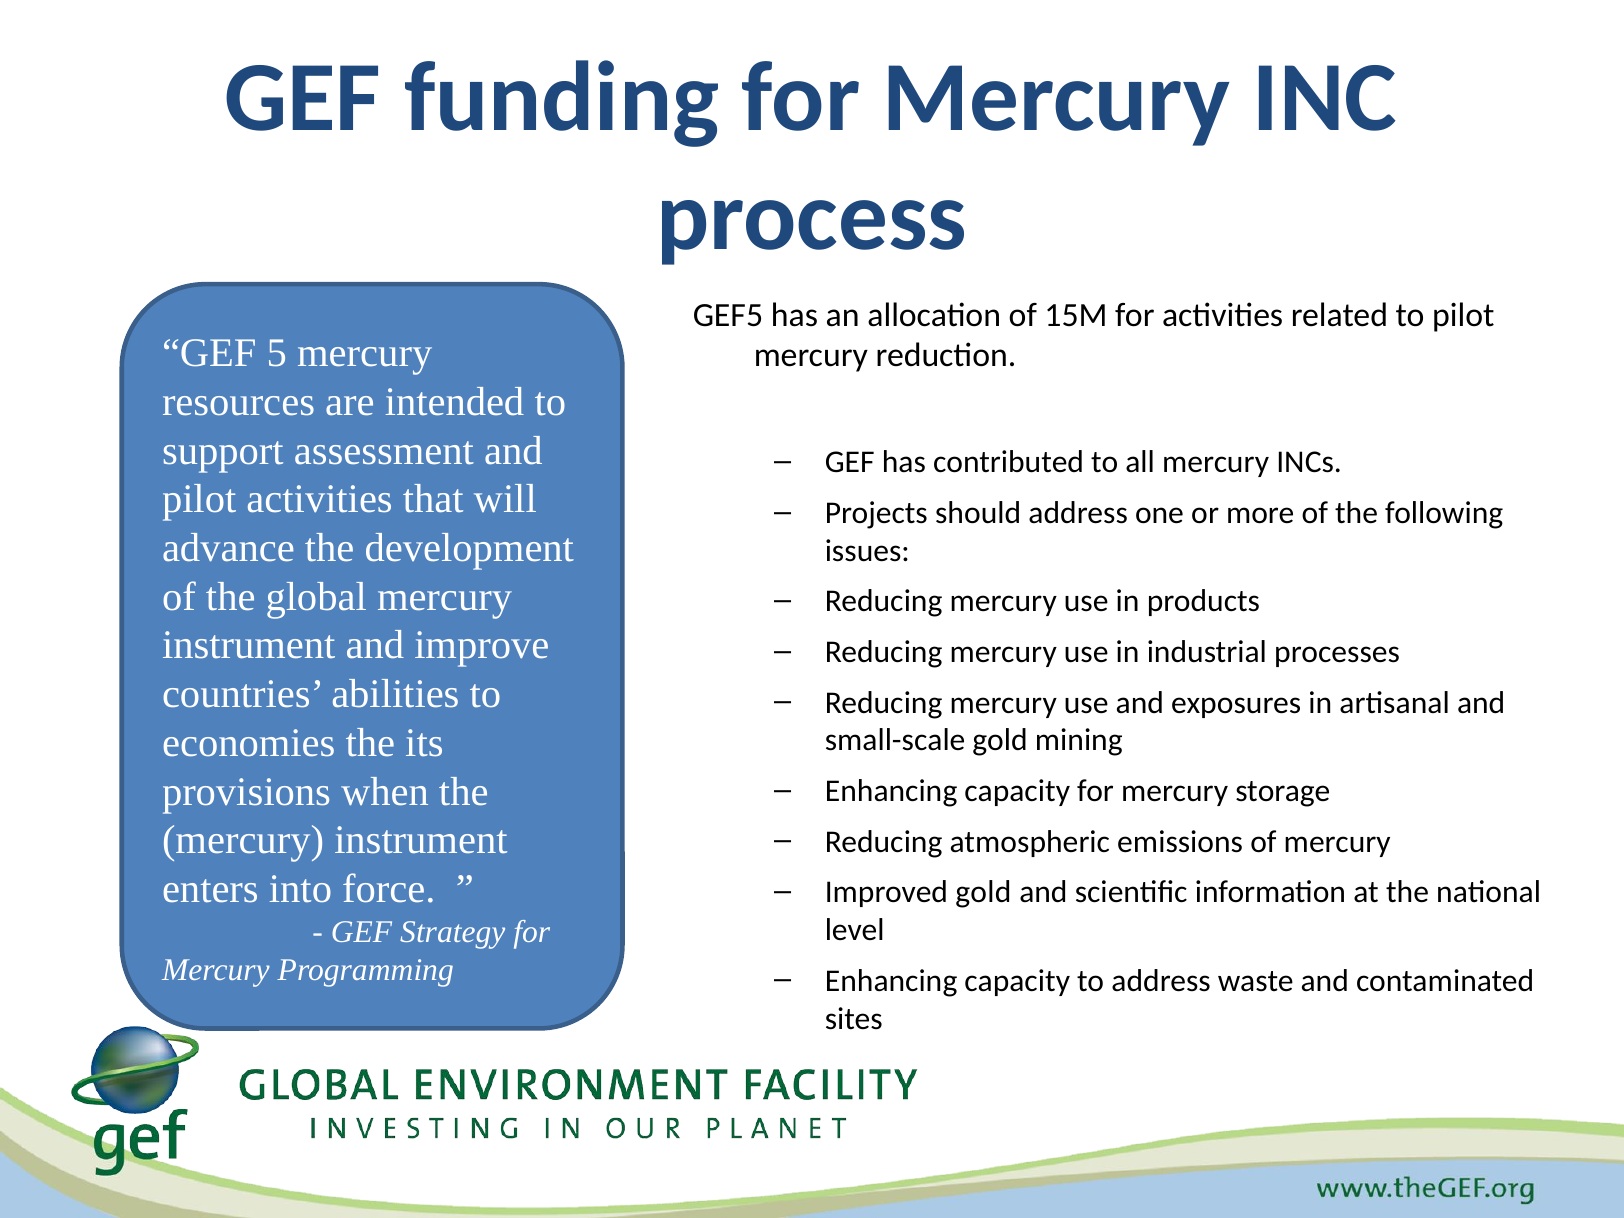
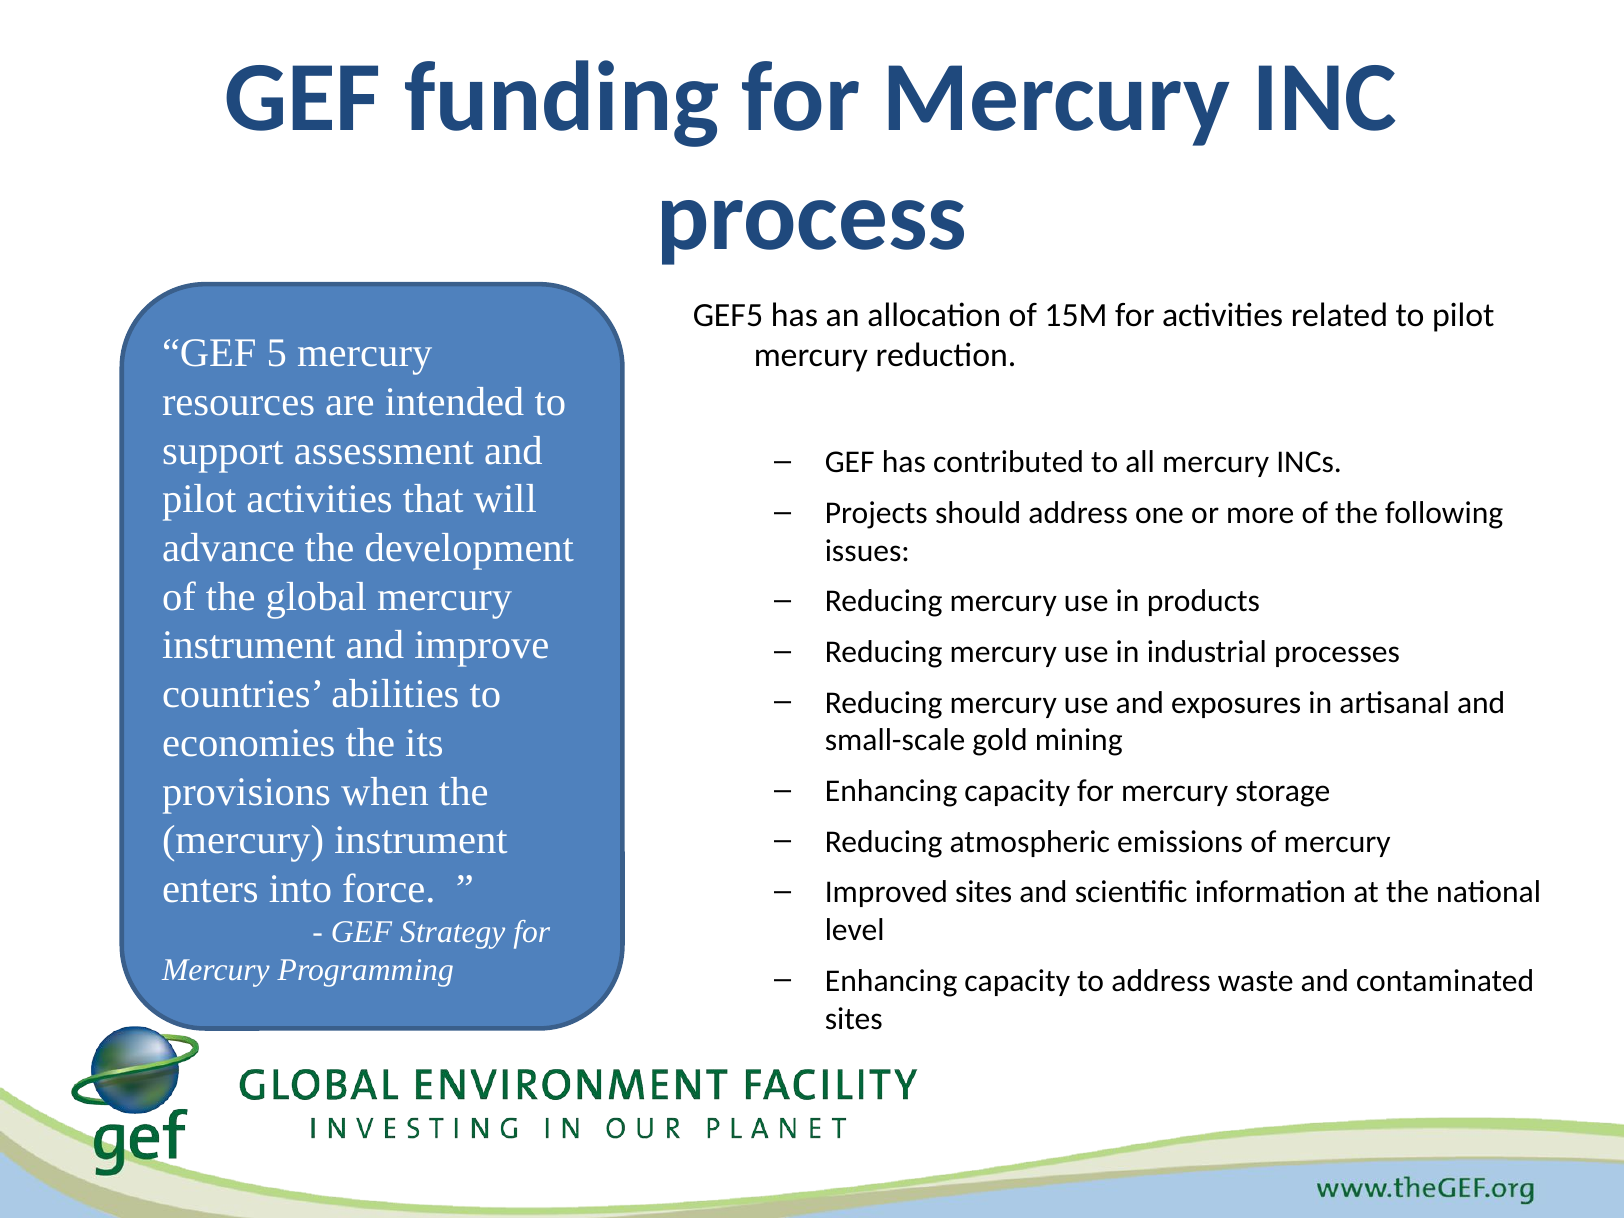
Improved gold: gold -> sites
